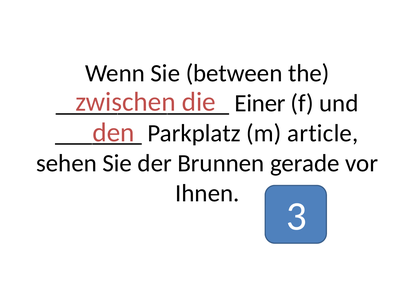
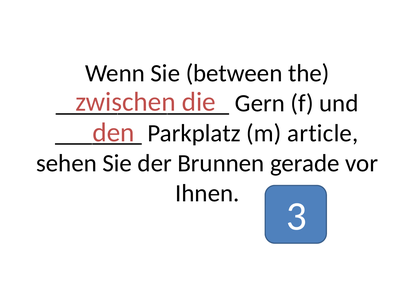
Einer: Einer -> Gern
